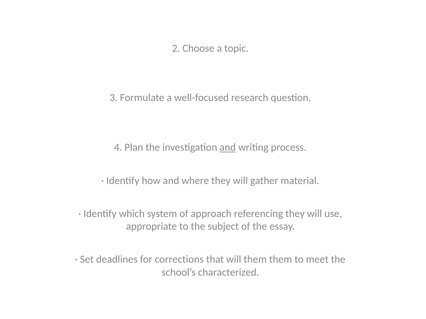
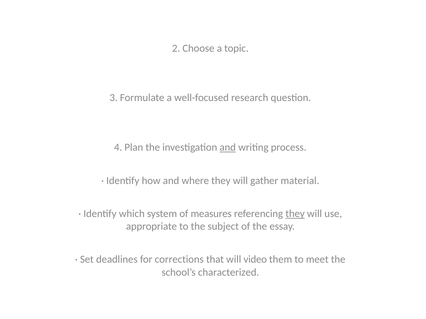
approach: approach -> measures
they at (295, 214) underline: none -> present
will them: them -> video
